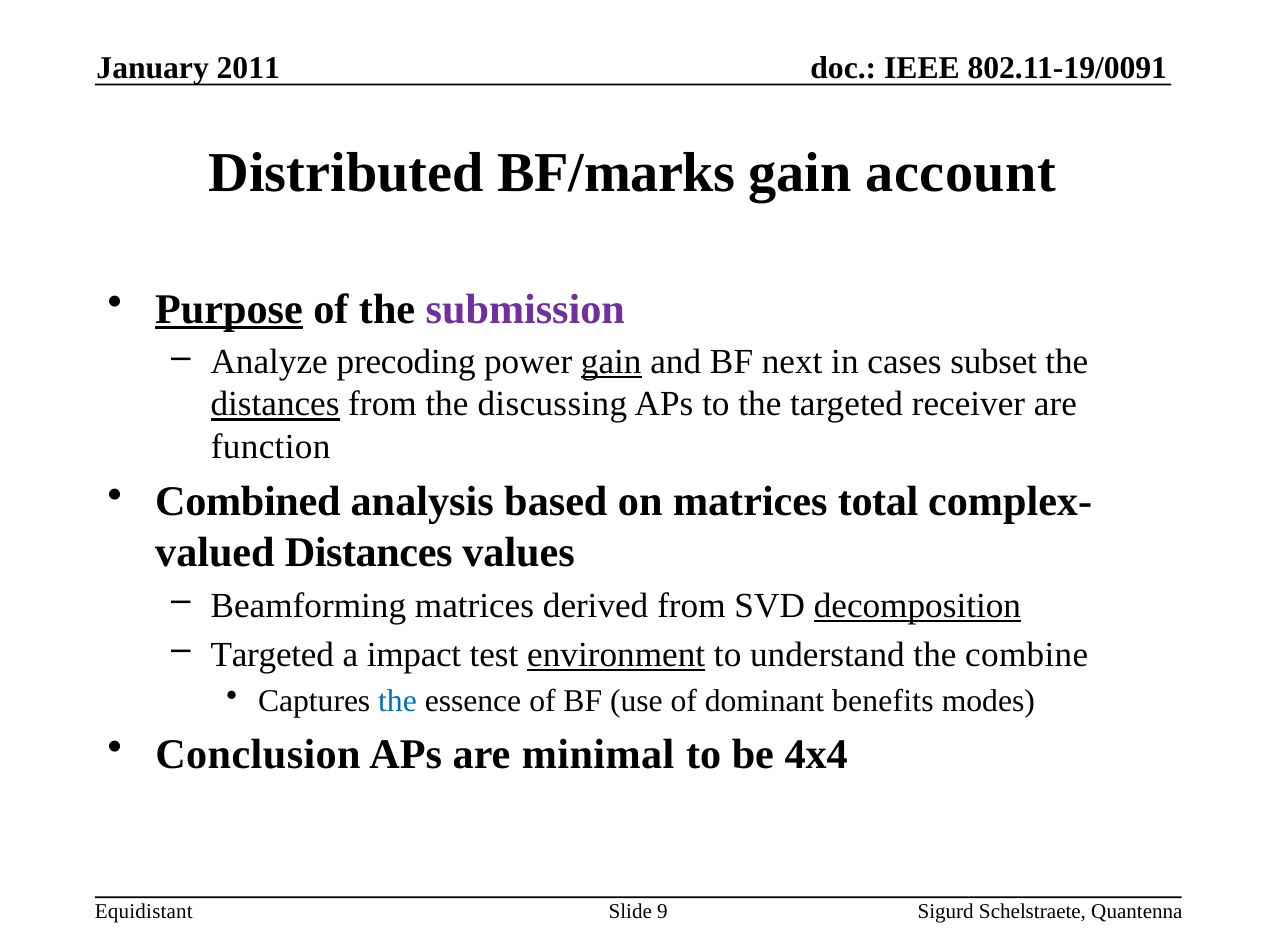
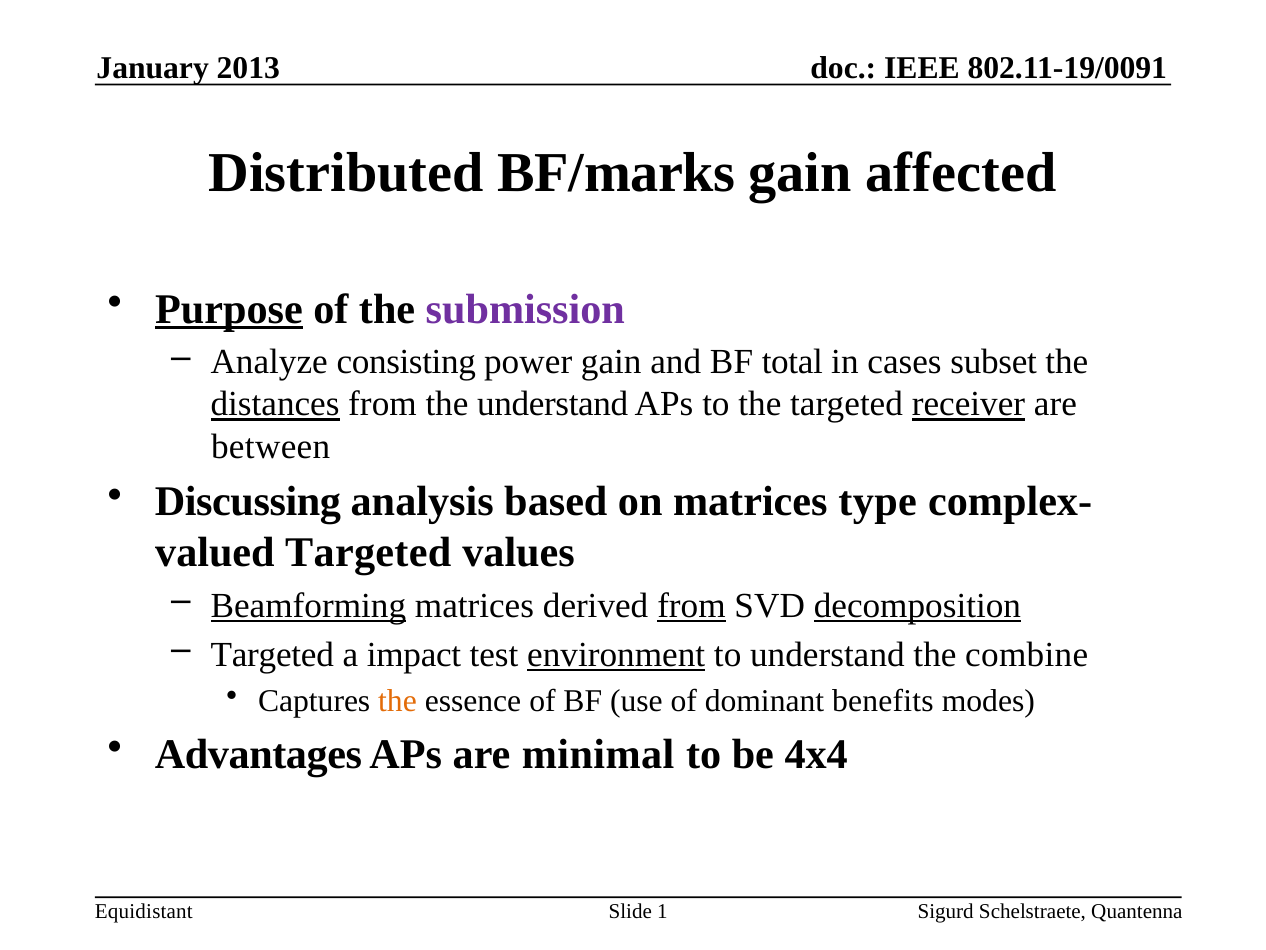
2011: 2011 -> 2013
account: account -> affected
precoding: precoding -> consisting
gain at (611, 362) underline: present -> none
next: next -> total
the discussing: discussing -> understand
receiver underline: none -> present
function: function -> between
Combined: Combined -> Discussing
total: total -> type
Distances at (369, 552): Distances -> Targeted
Beamforming underline: none -> present
from at (691, 605) underline: none -> present
the at (397, 701) colour: blue -> orange
Conclusion: Conclusion -> Advantages
9: 9 -> 1
